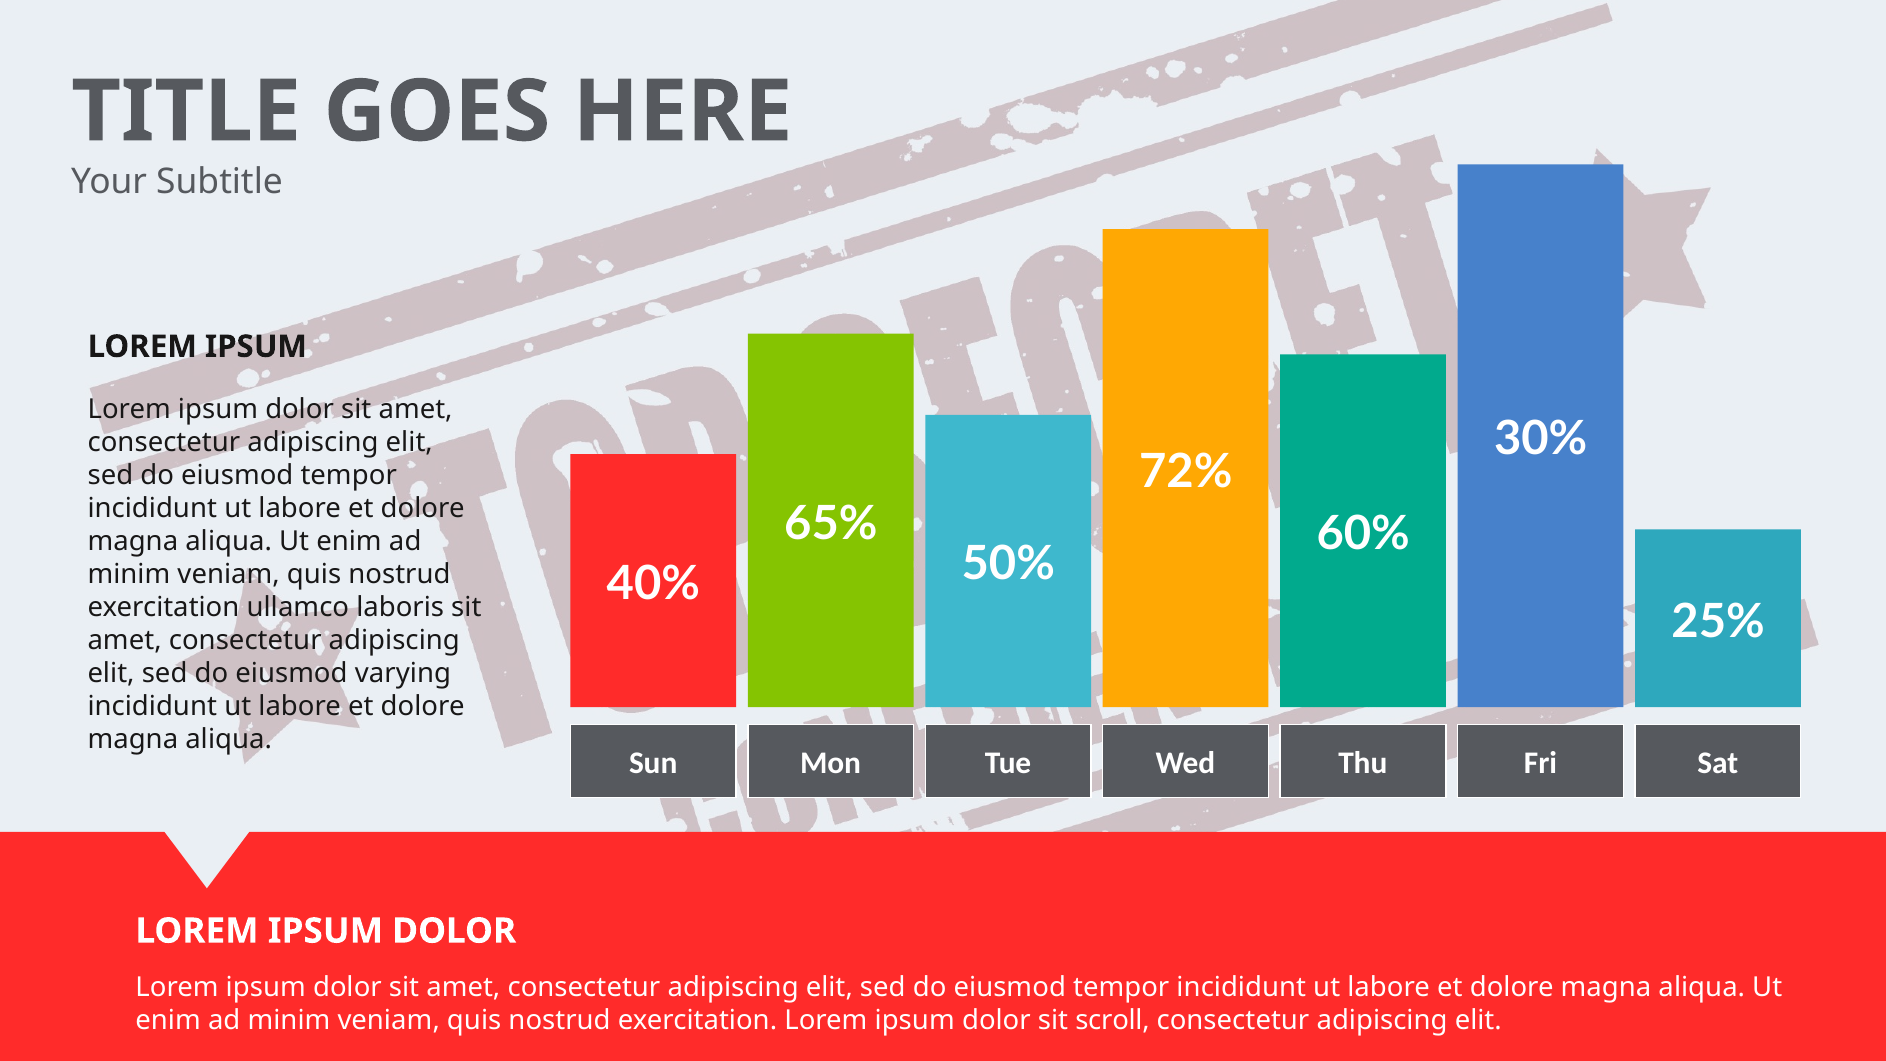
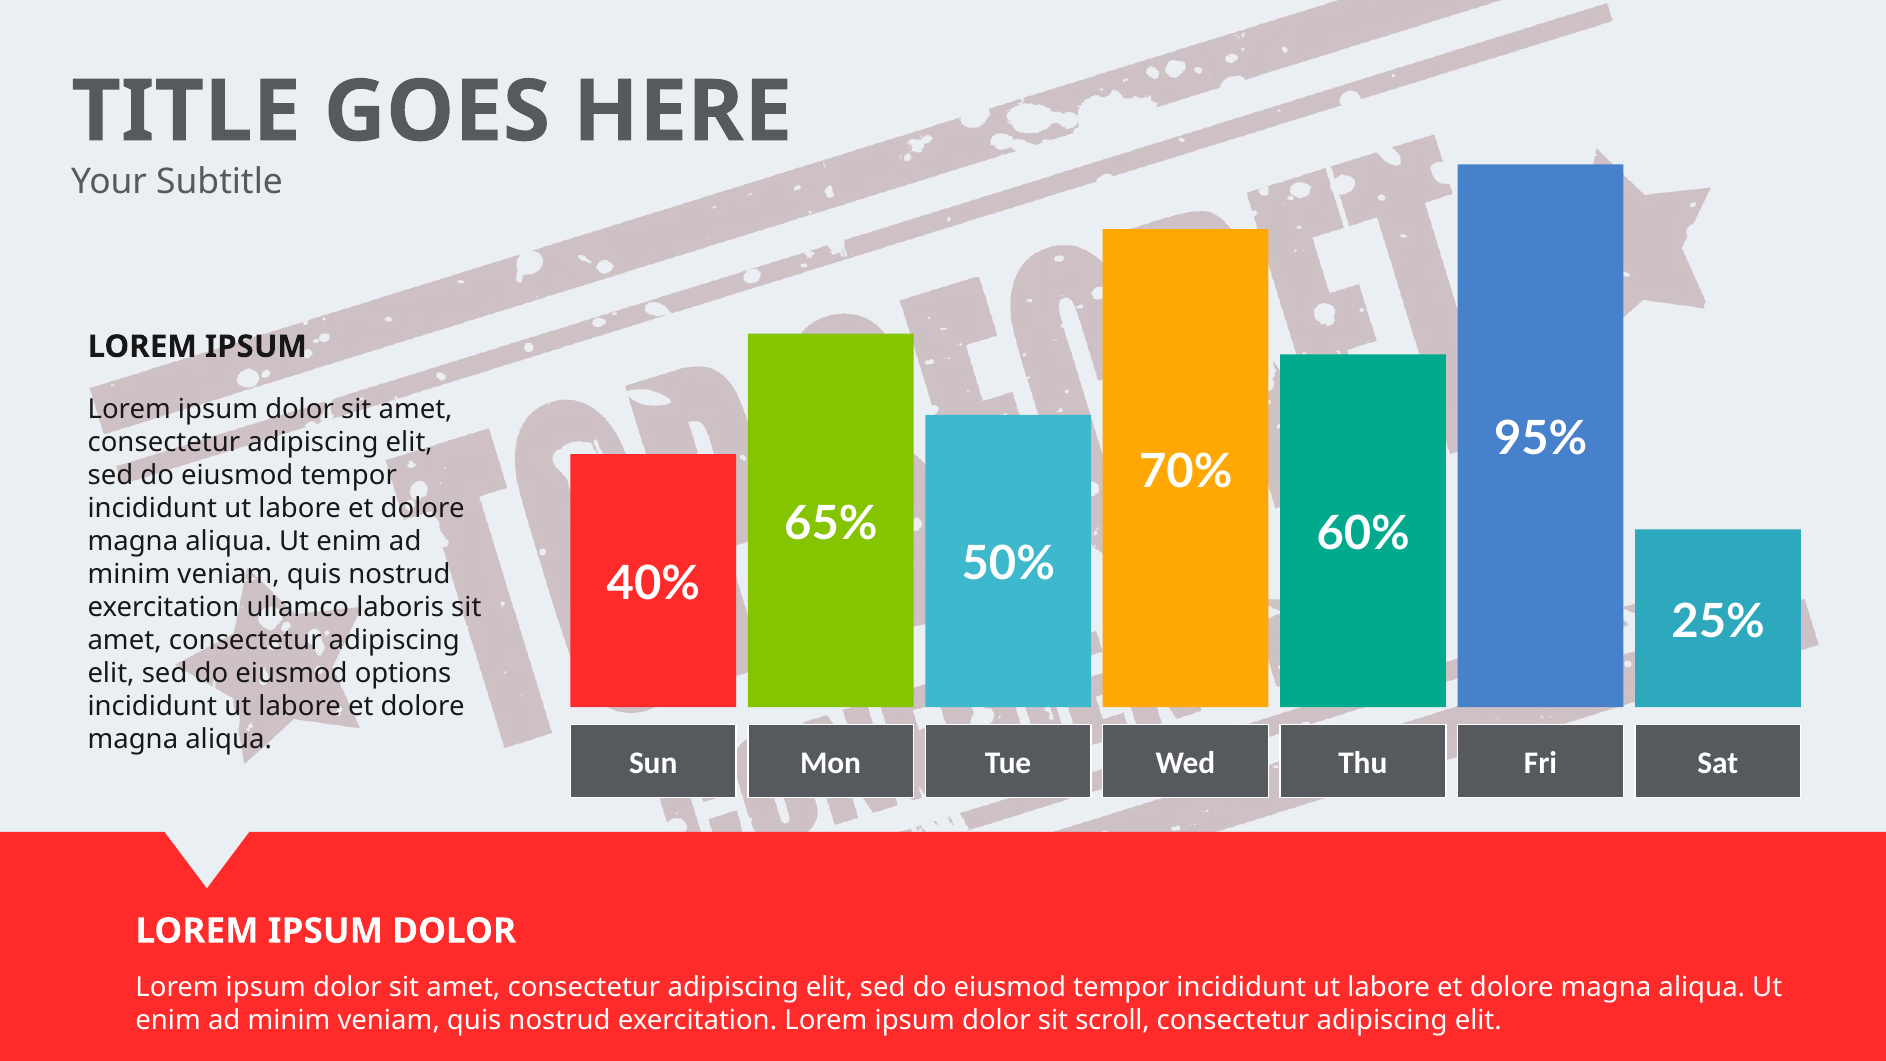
30%: 30% -> 95%
72%: 72% -> 70%
varying: varying -> options
